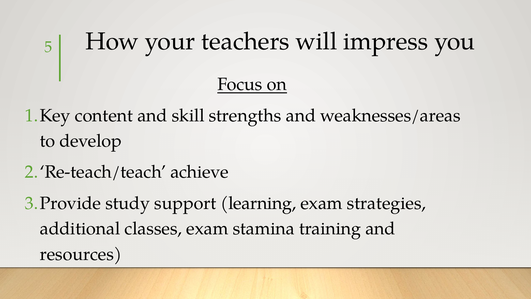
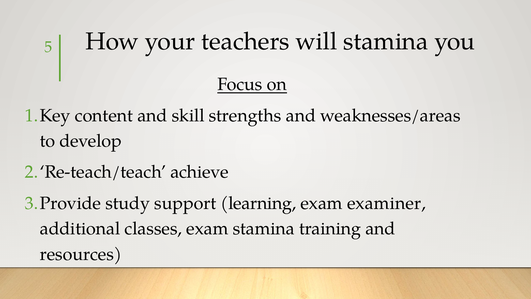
will impress: impress -> stamina
strategies: strategies -> examiner
